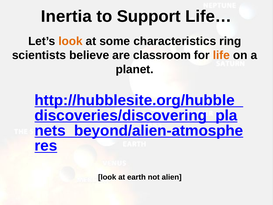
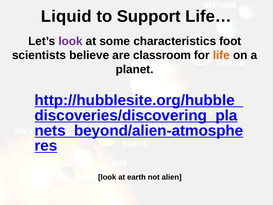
Inertia: Inertia -> Liquid
look at (70, 41) colour: orange -> purple
ring: ring -> foot
